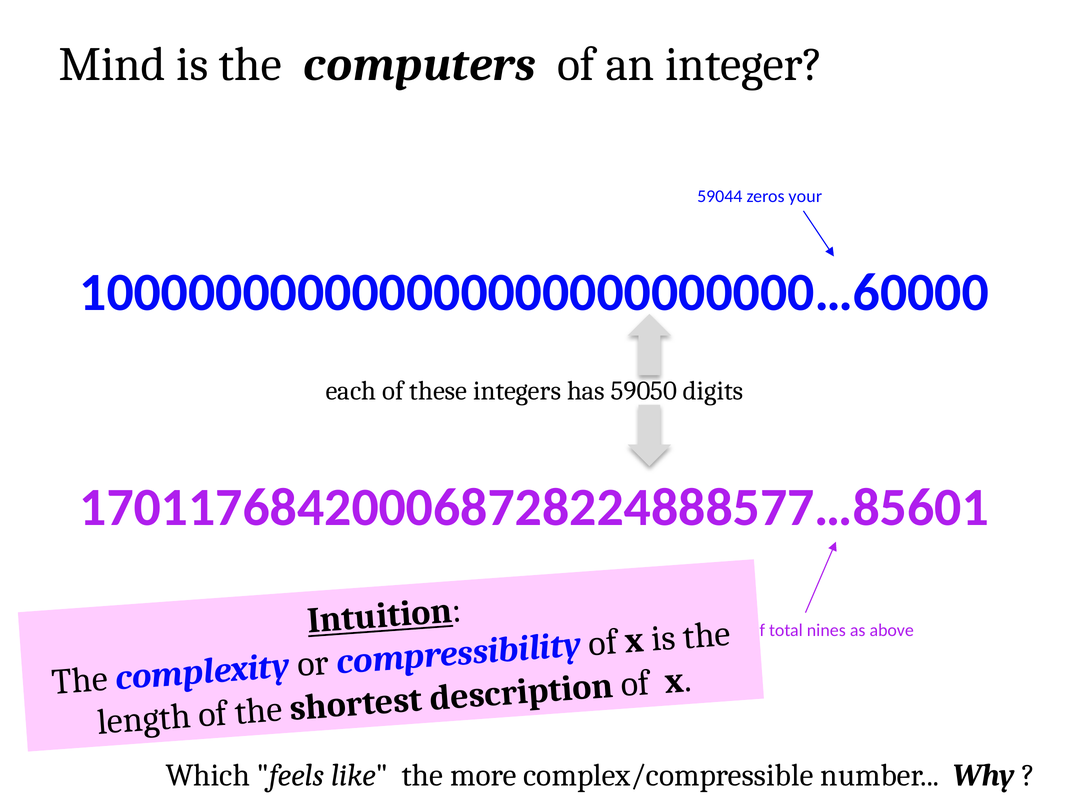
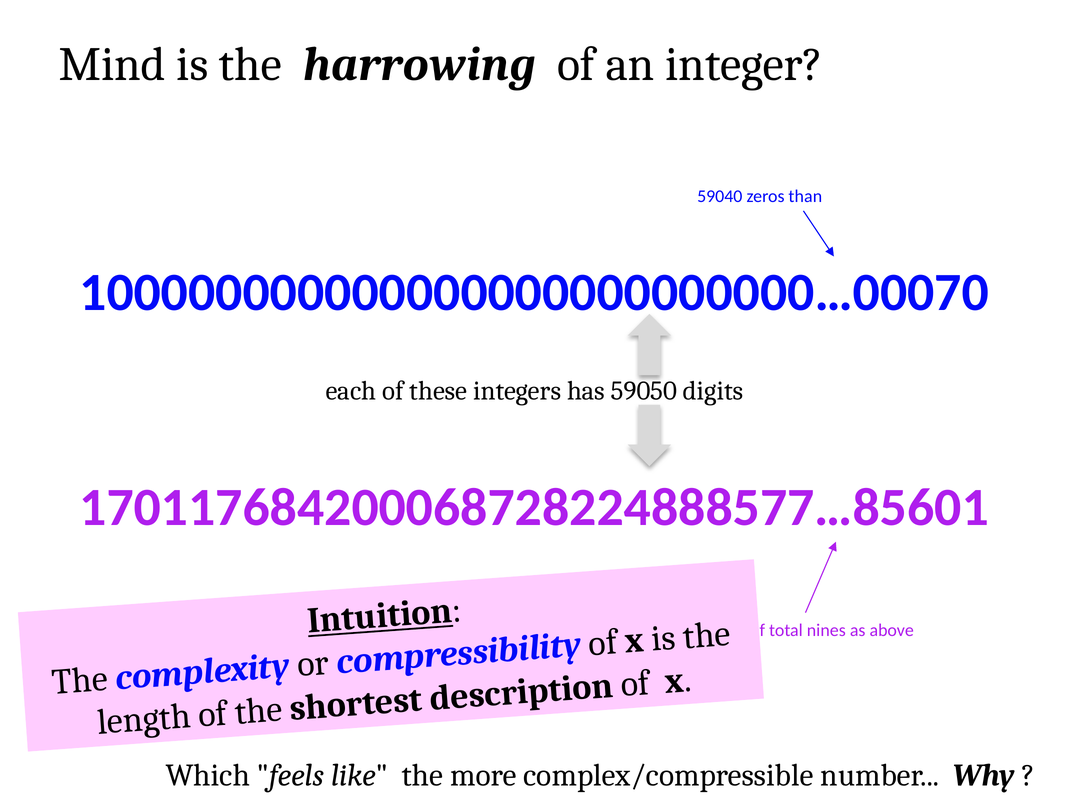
computers: computers -> harrowing
59044: 59044 -> 59040
your: your -> than
100000000000000000000000000…60000: 100000000000000000000000000…60000 -> 100000000000000000000000000…00070
